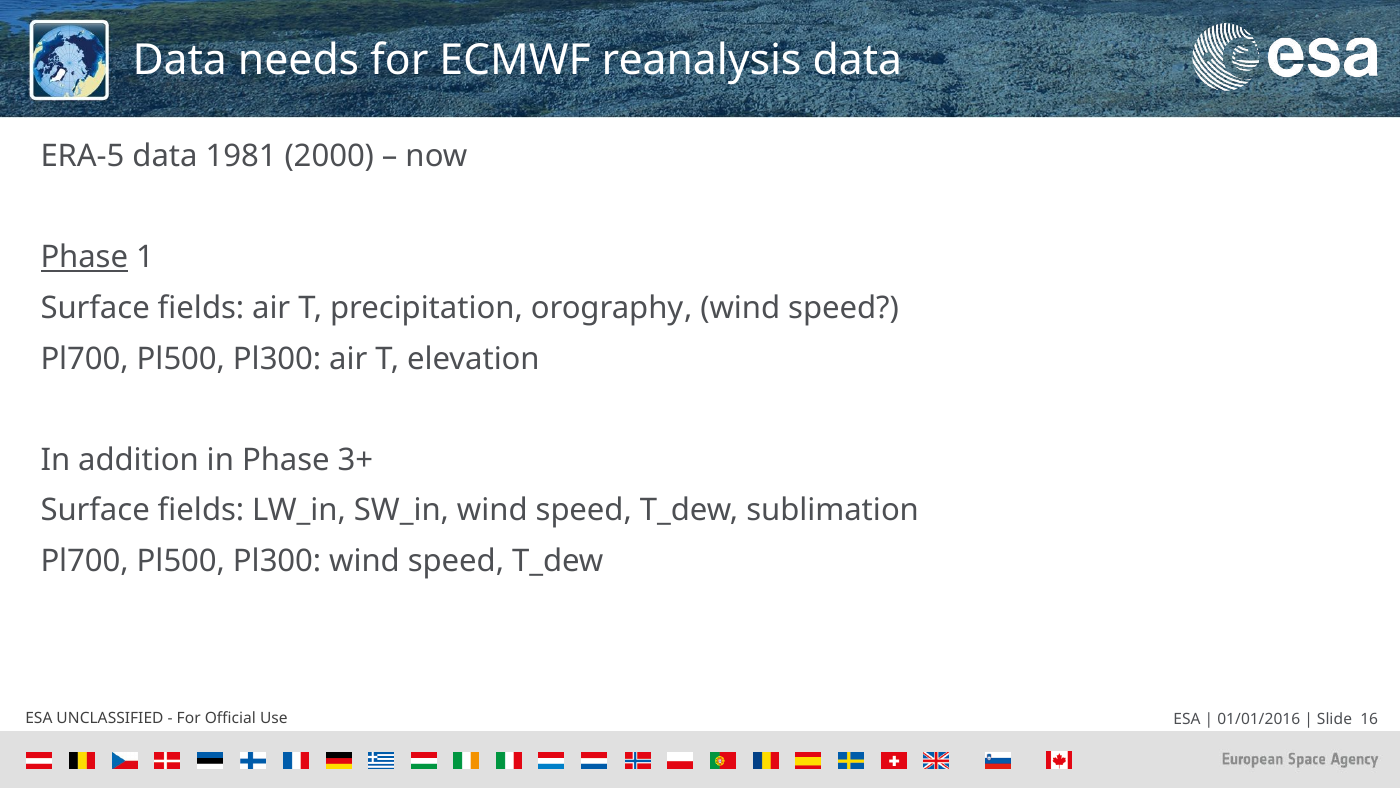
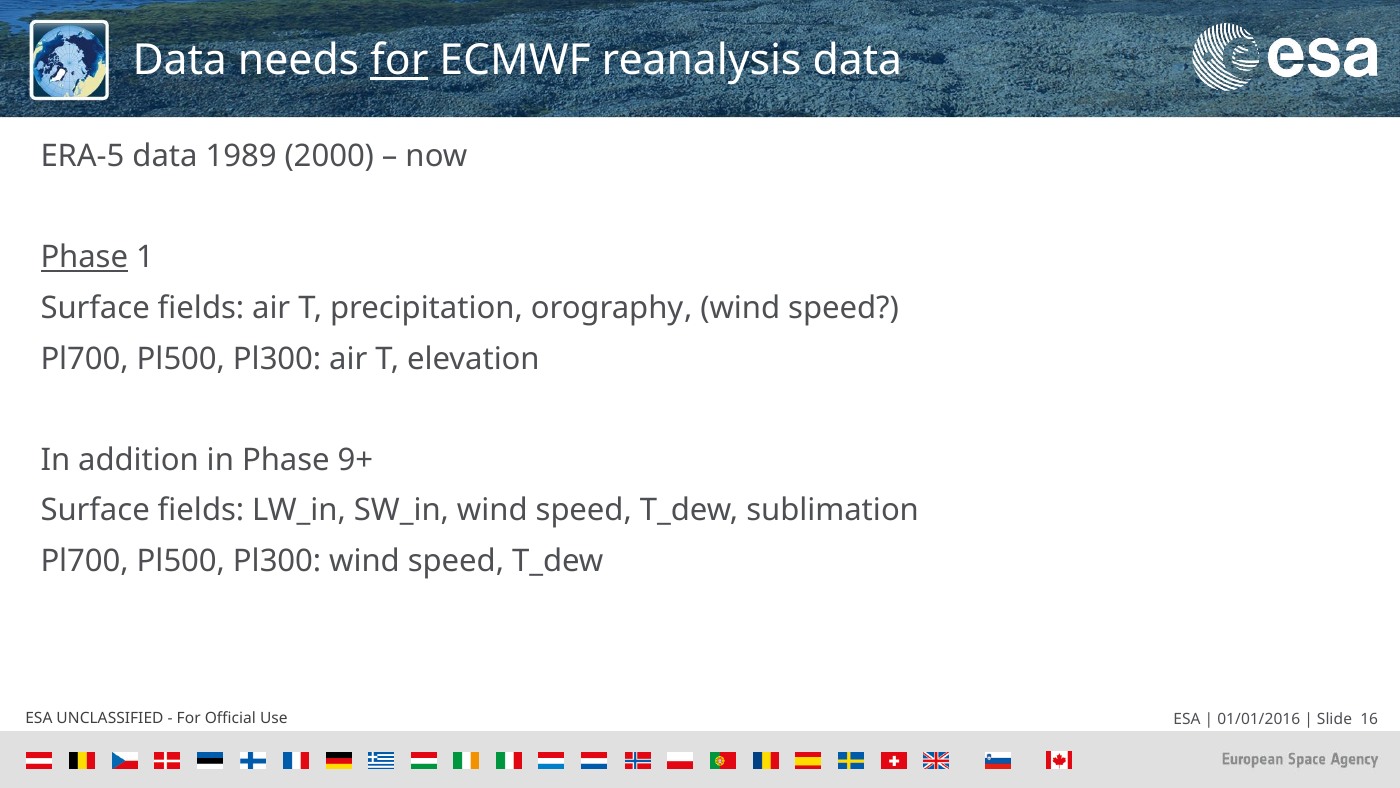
for at (399, 60) underline: none -> present
1981: 1981 -> 1989
3+: 3+ -> 9+
